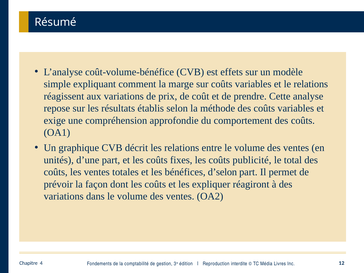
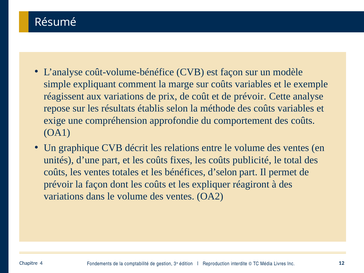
est effets: effets -> façon
le relations: relations -> exemple
et de prendre: prendre -> prévoir
